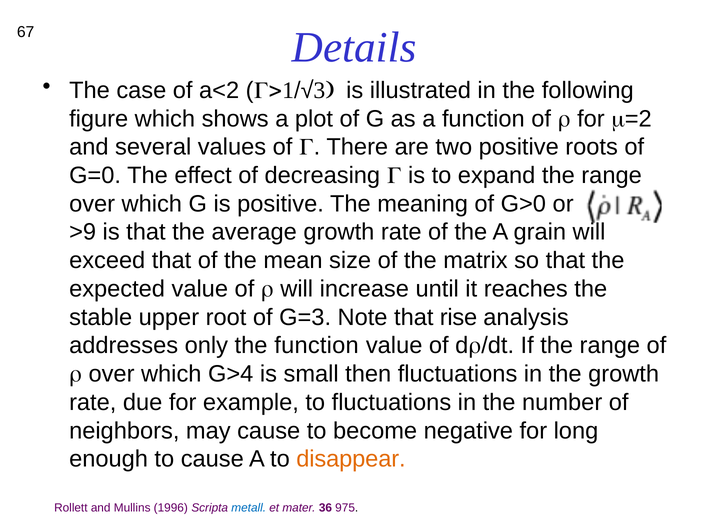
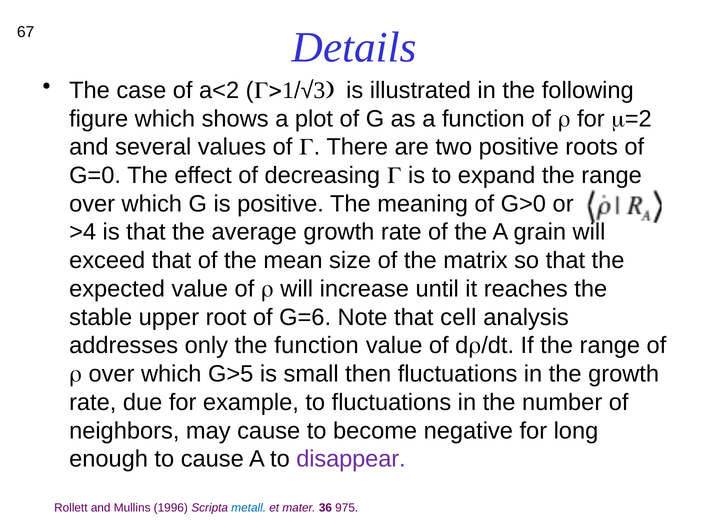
>9: >9 -> >4
G=3: G=3 -> G=6
rise: rise -> cell
G>4: G>4 -> G>5
disappear colour: orange -> purple
